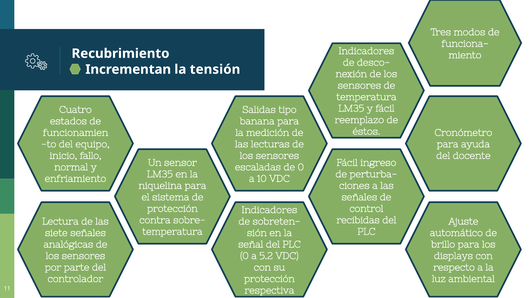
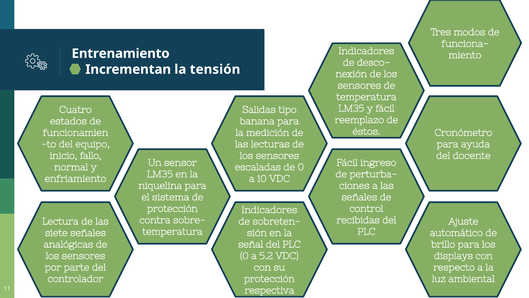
Recubrimiento: Recubrimiento -> Entrenamiento
